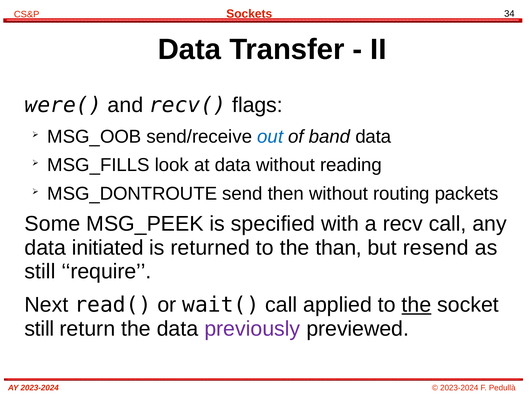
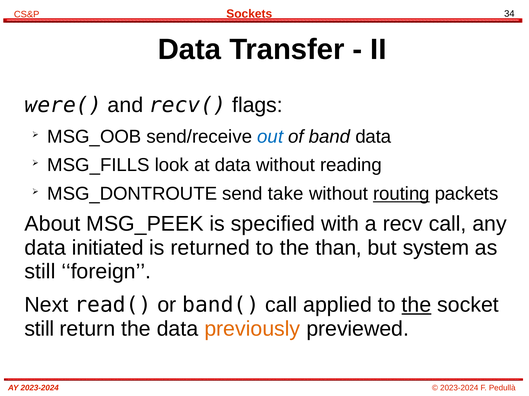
then: then -> take
routing underline: none -> present
Some: Some -> About
resend: resend -> system
require: require -> foreign
wait(: wait( -> band(
previously colour: purple -> orange
